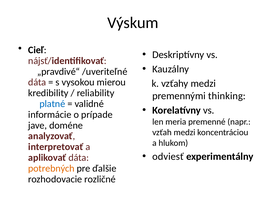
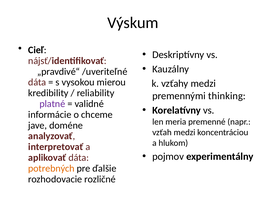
platné colour: blue -> purple
prípade: prípade -> chceme
odviesť: odviesť -> pojmov
